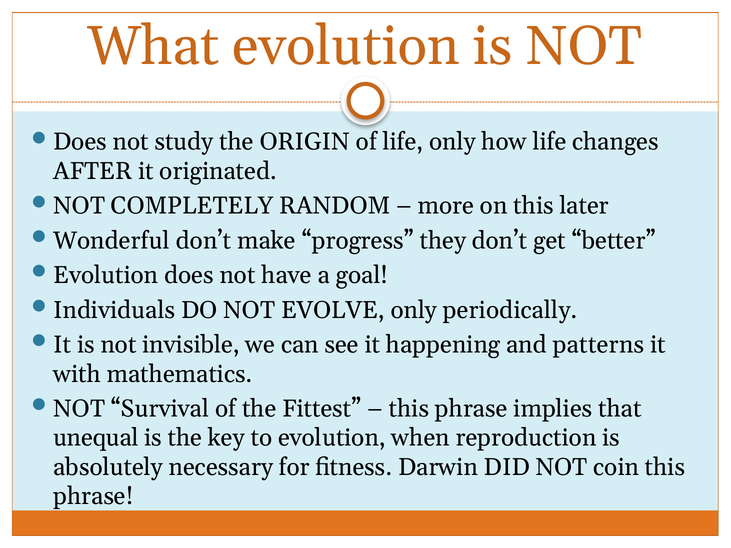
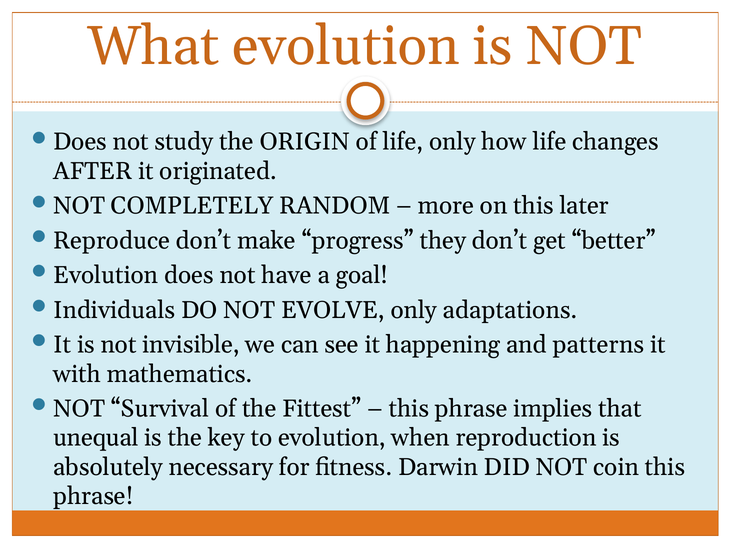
Wonderful: Wonderful -> Reproduce
periodically: periodically -> adaptations
